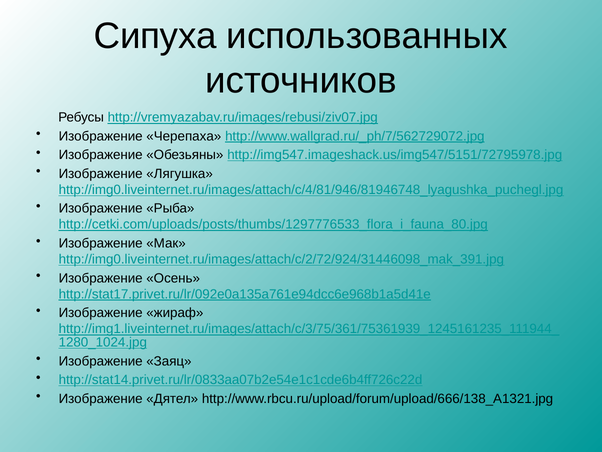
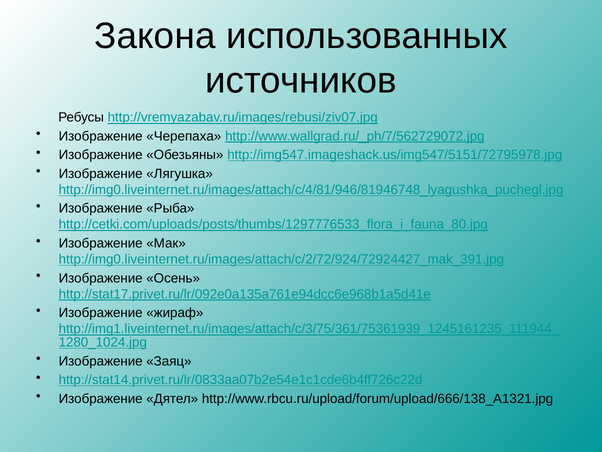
Сипуха: Сипуха -> Закона
http://img0.liveinternet.ru/images/attach/c/2/72/924/31446098_mak_391.jpg: http://img0.liveinternet.ru/images/attach/c/2/72/924/31446098_mak_391.jpg -> http://img0.liveinternet.ru/images/attach/c/2/72/924/72924427_mak_391.jpg
